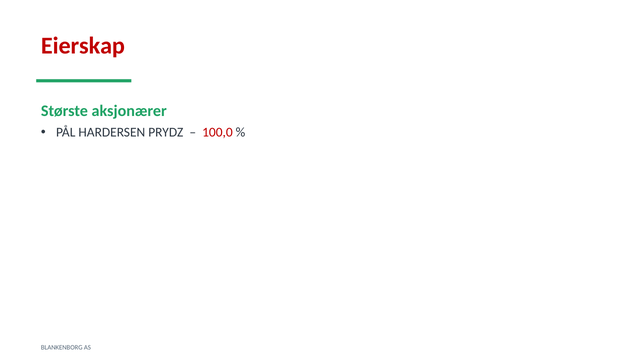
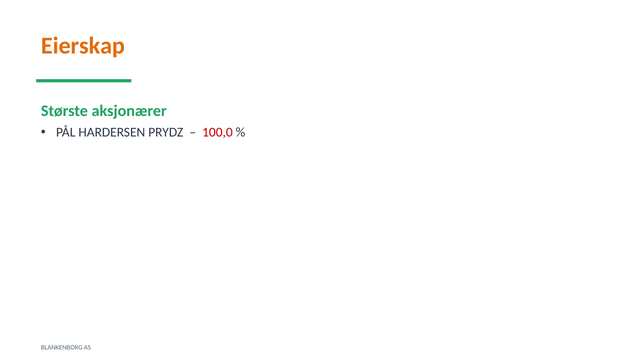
Eierskap colour: red -> orange
